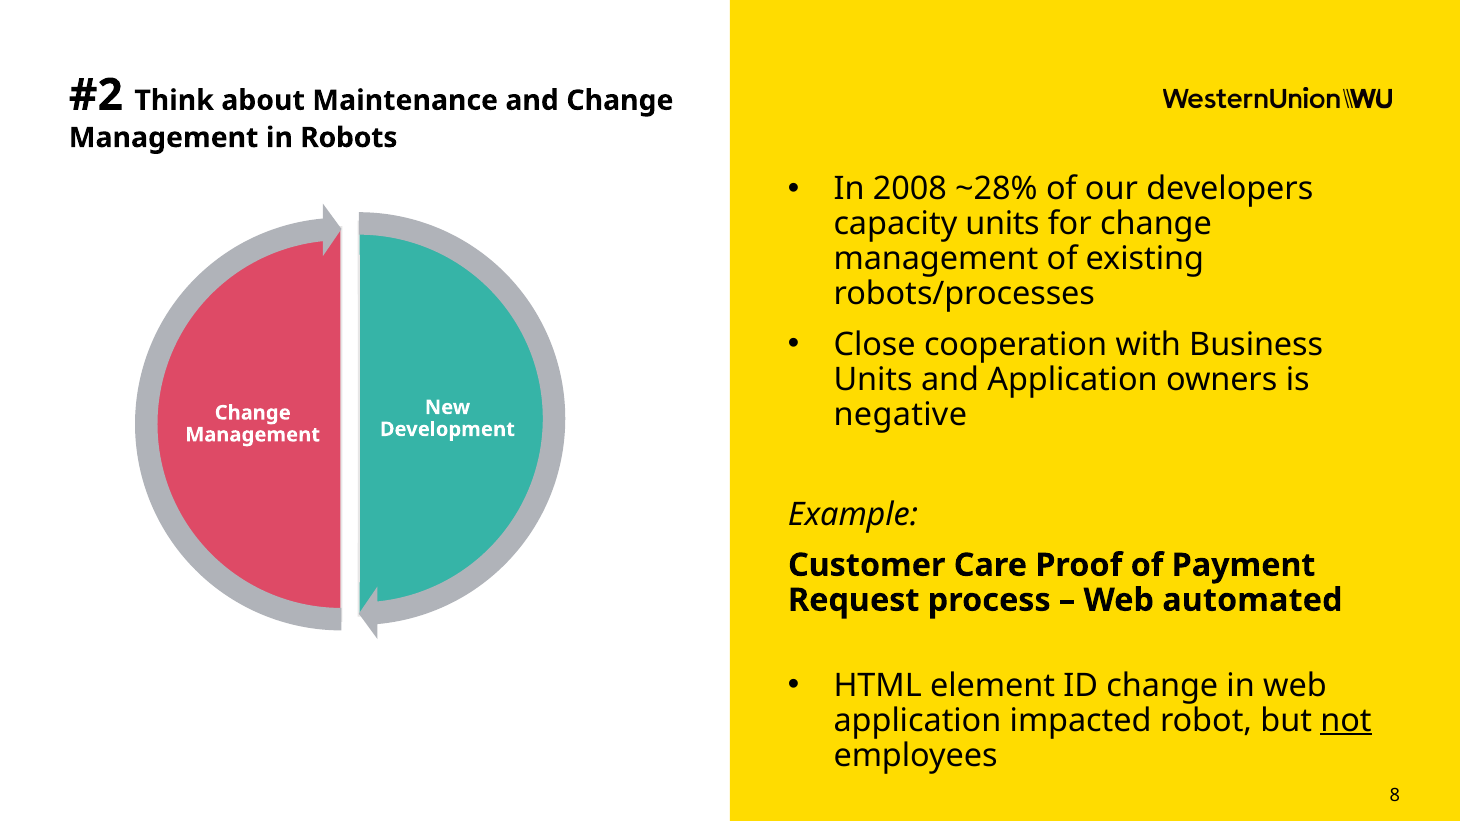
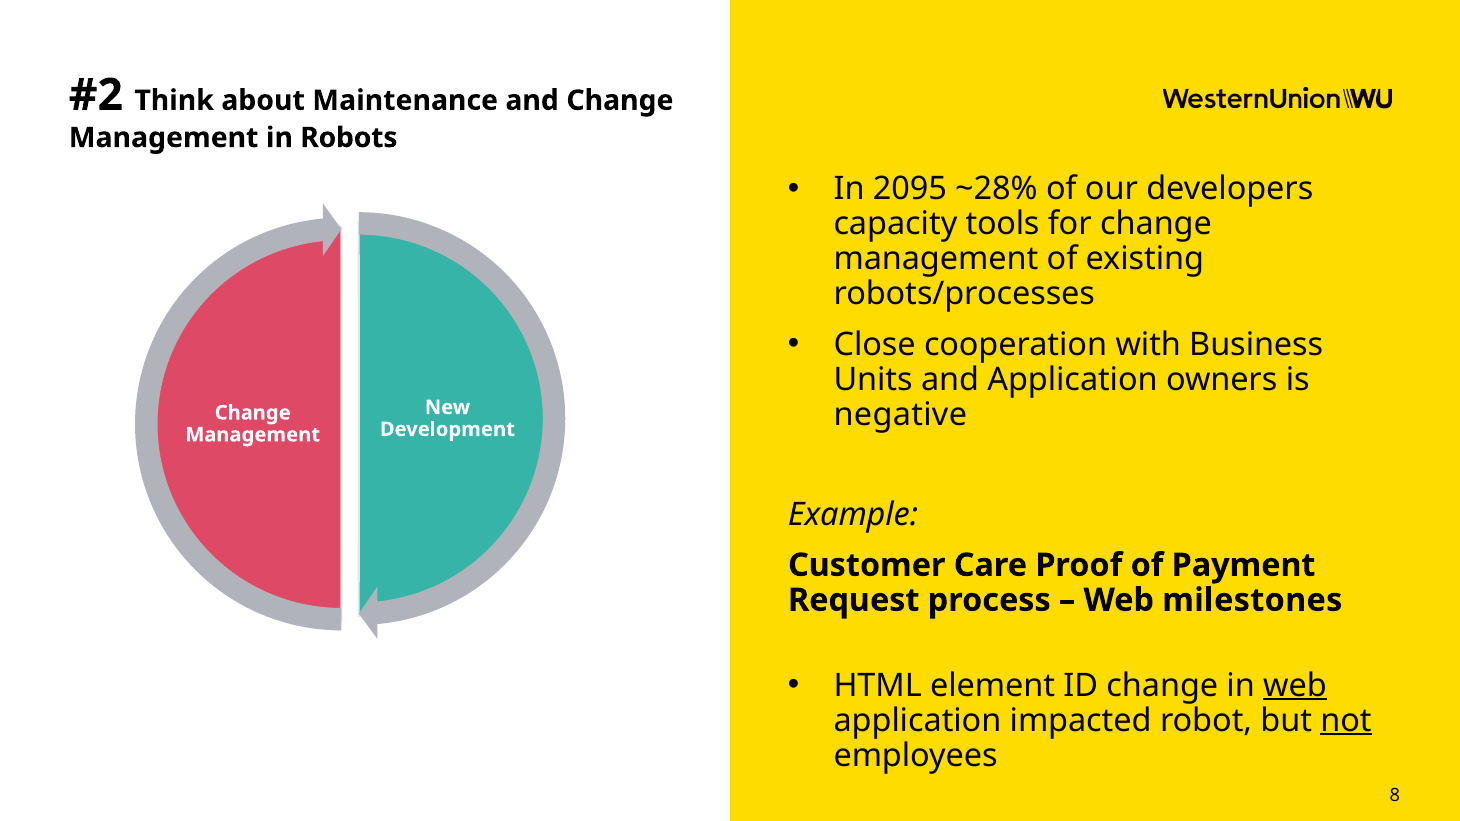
2008: 2008 -> 2095
capacity units: units -> tools
automated: automated -> milestones
web at (1295, 686) underline: none -> present
